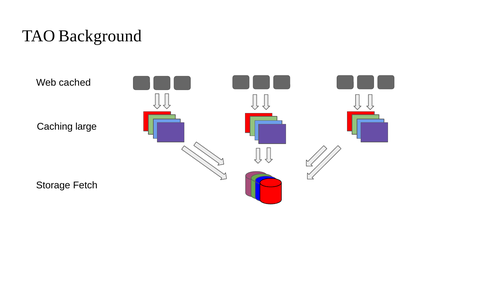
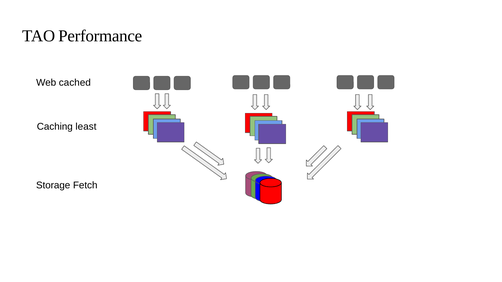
Background: Background -> Performance
large: large -> least
